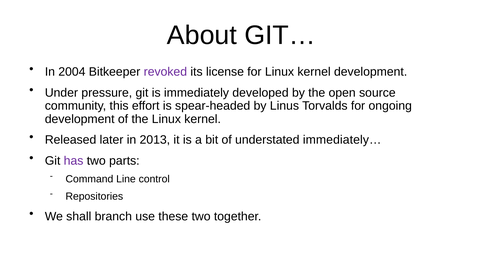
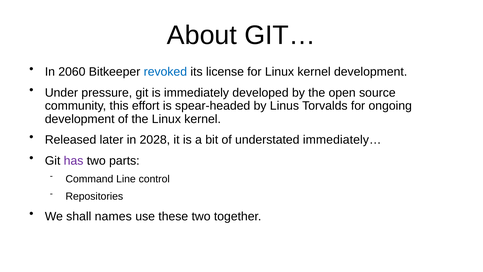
2004: 2004 -> 2060
revoked colour: purple -> blue
2013: 2013 -> 2028
branch: branch -> names
